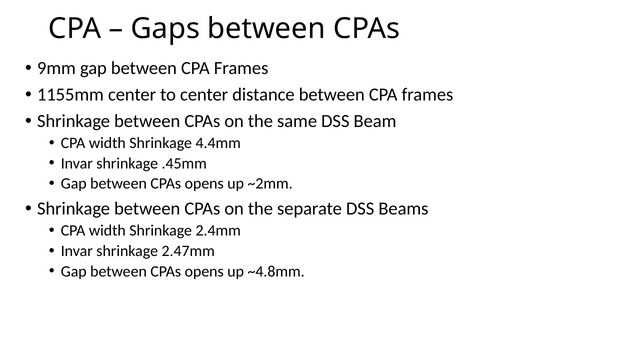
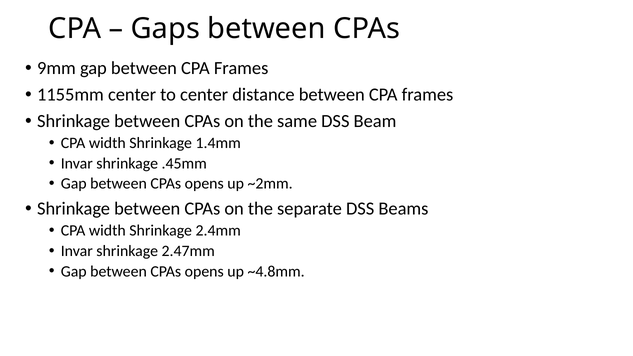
4.4mm: 4.4mm -> 1.4mm
